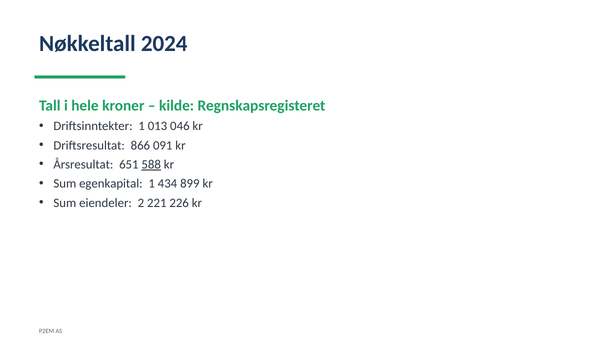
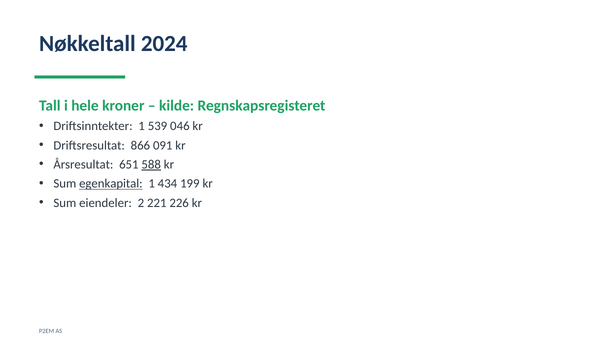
013: 013 -> 539
egenkapital underline: none -> present
899: 899 -> 199
